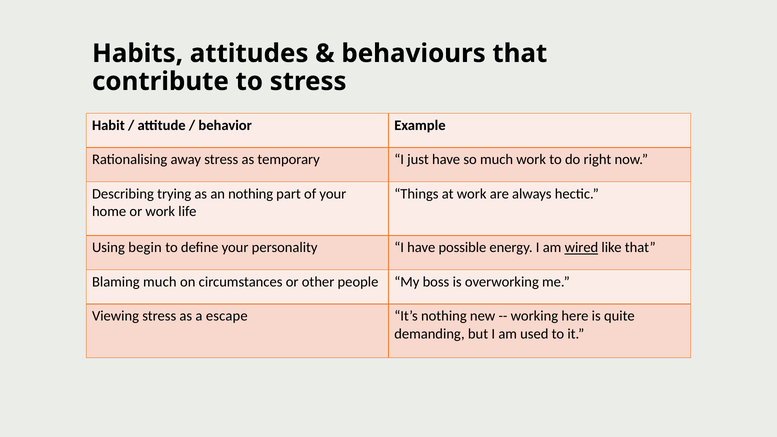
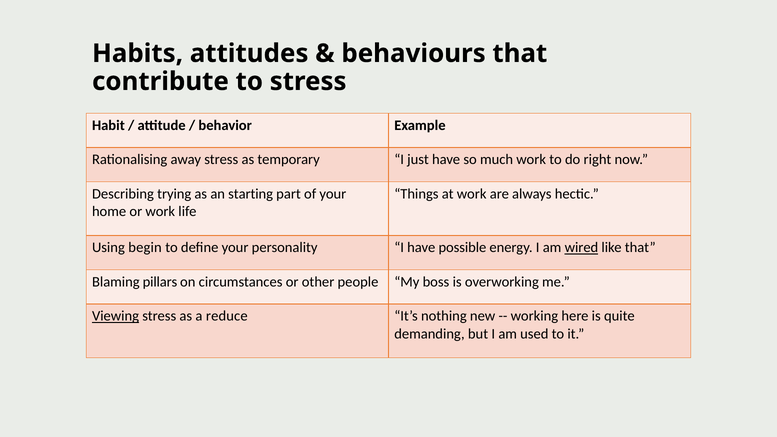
an nothing: nothing -> starting
Blaming much: much -> pillars
Viewing underline: none -> present
escape: escape -> reduce
